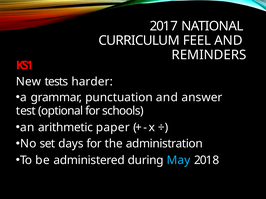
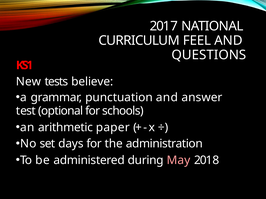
REMINDERS: REMINDERS -> QUESTIONS
harder: harder -> believe
May colour: light blue -> pink
